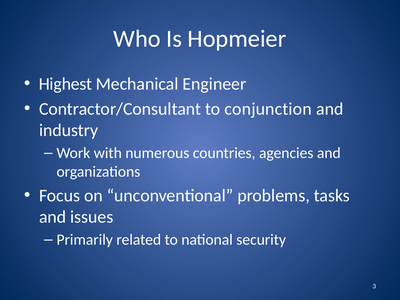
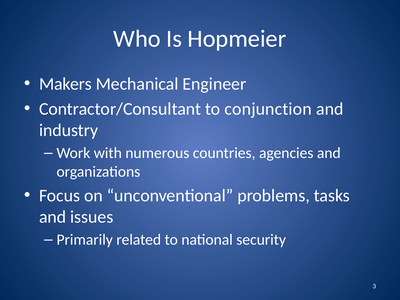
Highest: Highest -> Makers
